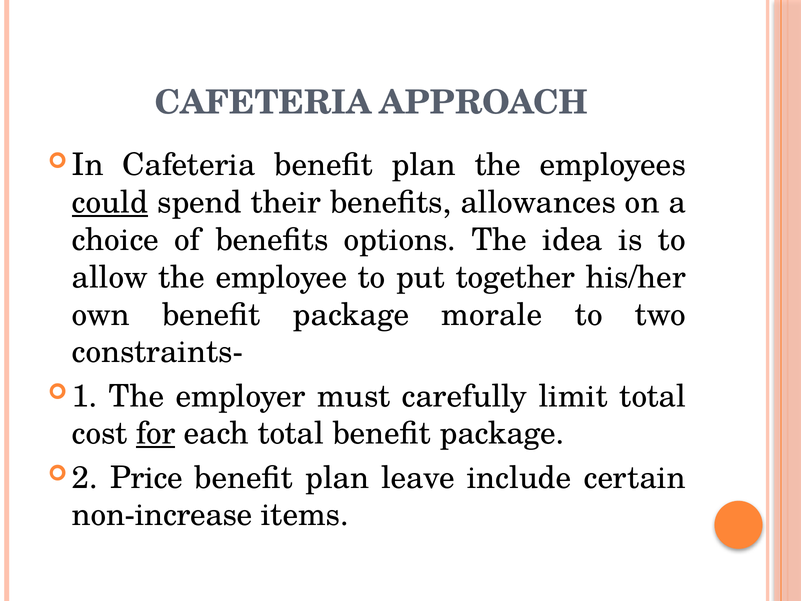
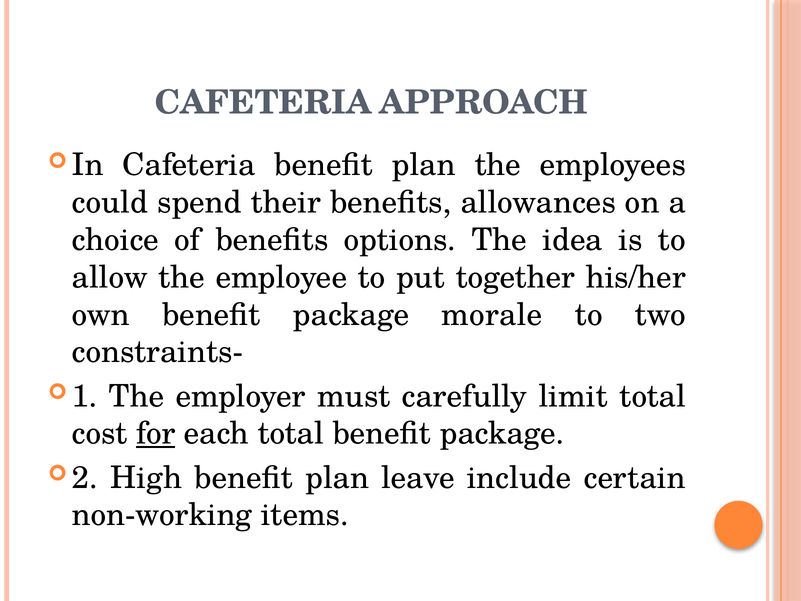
could underline: present -> none
Price: Price -> High
non-increase: non-increase -> non-working
